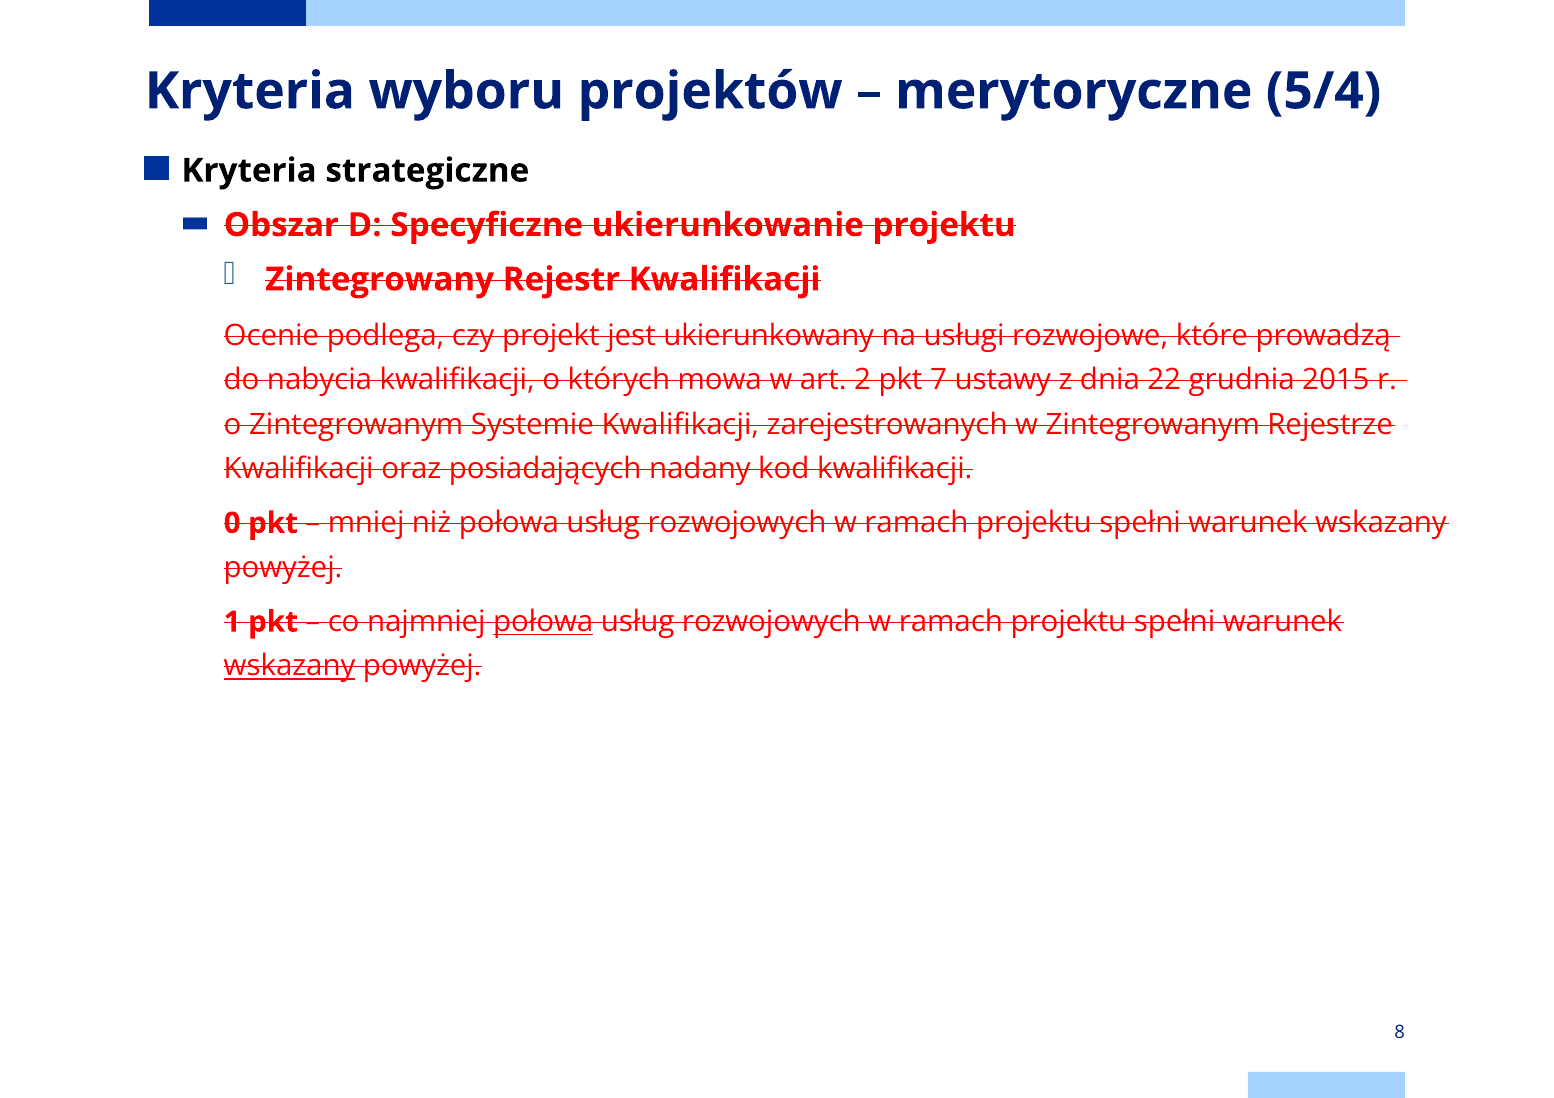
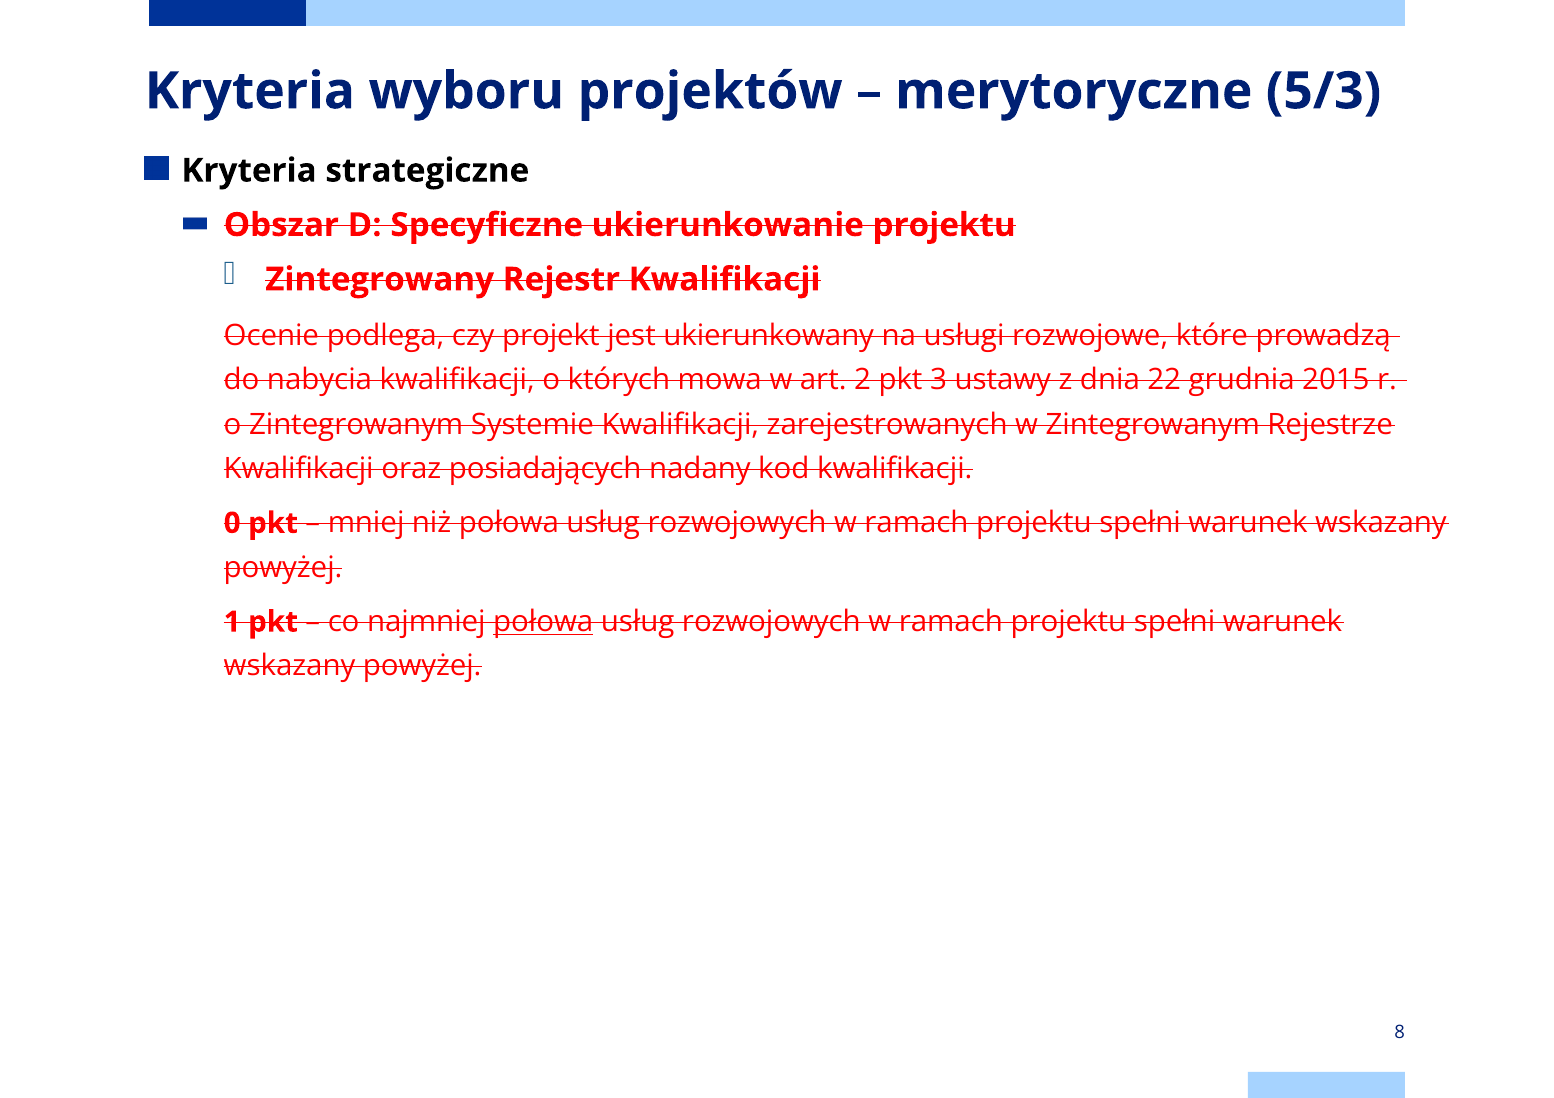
5/4: 5/4 -> 5/3
7: 7 -> 3
wskazany at (290, 667) underline: present -> none
